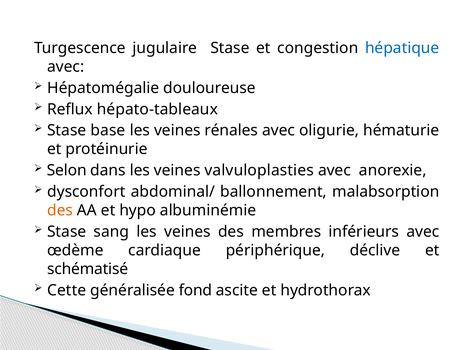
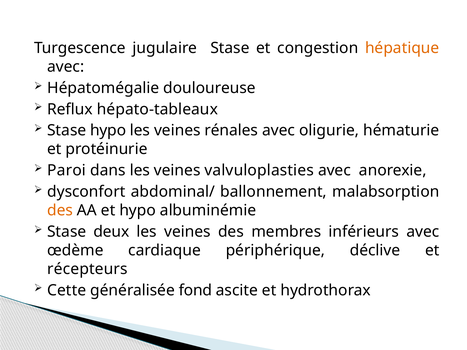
hépatique colour: blue -> orange
Stase base: base -> hypo
Selon: Selon -> Paroi
sang: sang -> deux
schématisé: schématisé -> récepteurs
